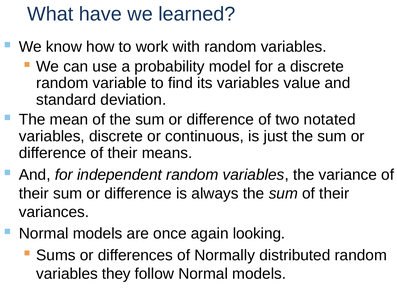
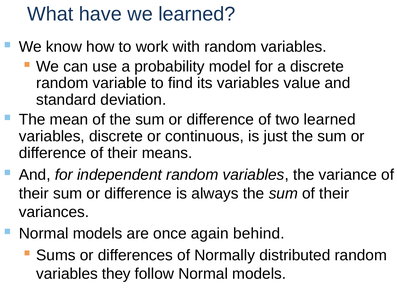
two notated: notated -> learned
looking: looking -> behind
